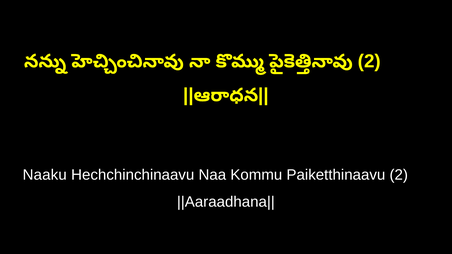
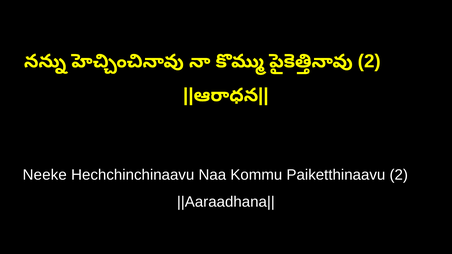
Naaku: Naaku -> Neeke
